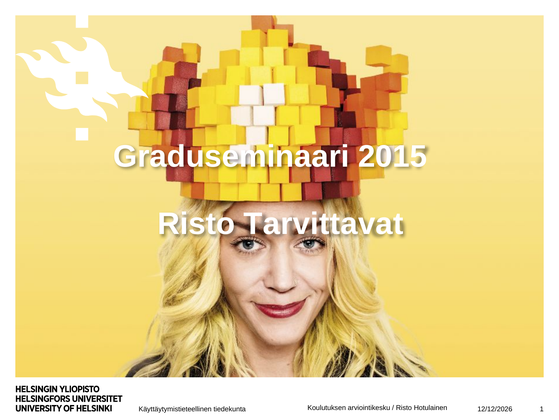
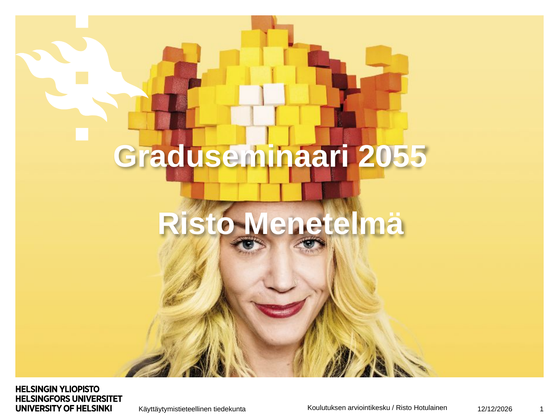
2015: 2015 -> 2055
Tarvittavat: Tarvittavat -> Menetelmä
